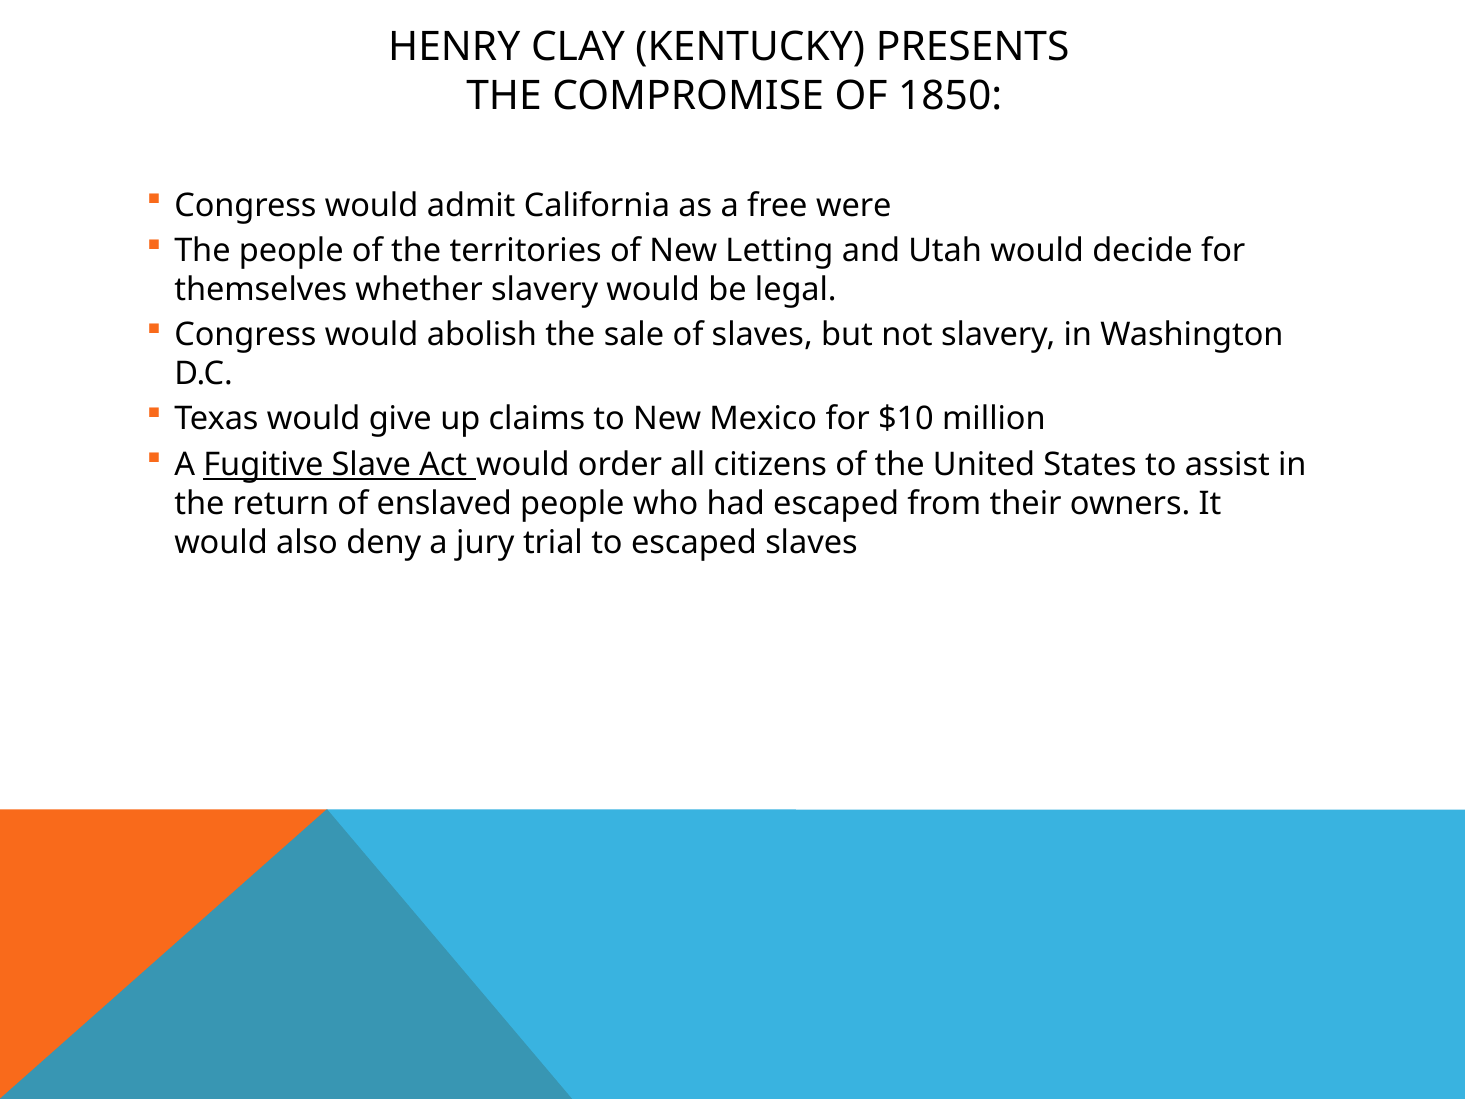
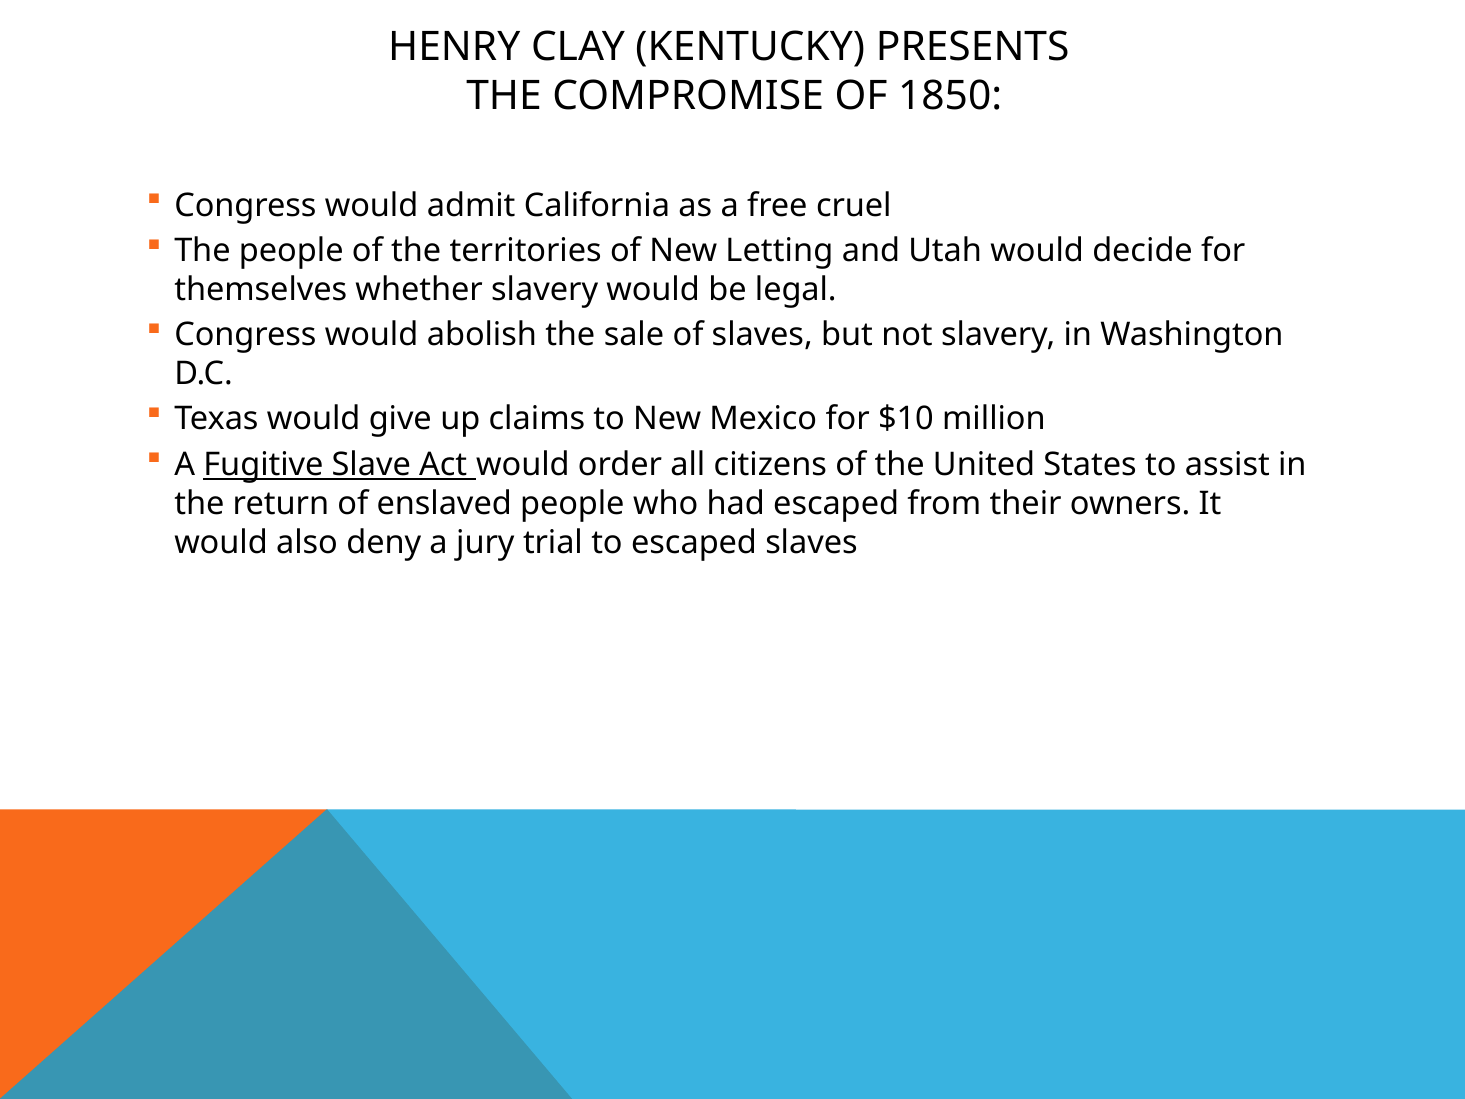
were: were -> cruel
